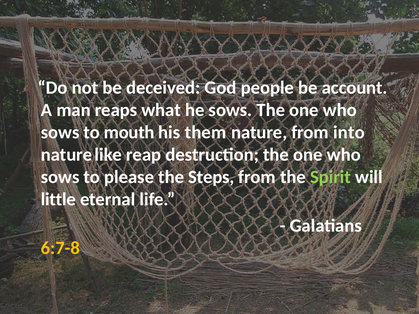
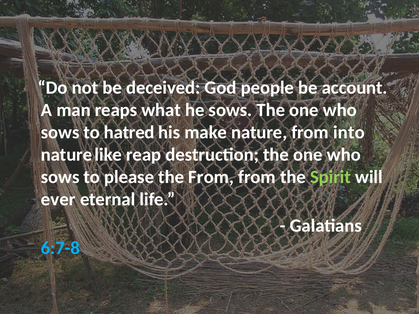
mouth: mouth -> hatred
them: them -> make
the Steps: Steps -> From
little: little -> ever
6:7-8 colour: yellow -> light blue
